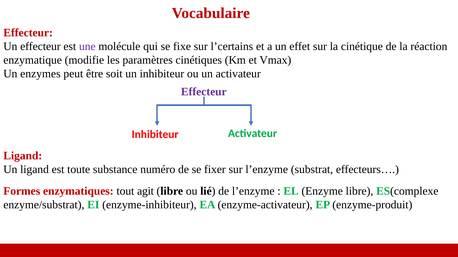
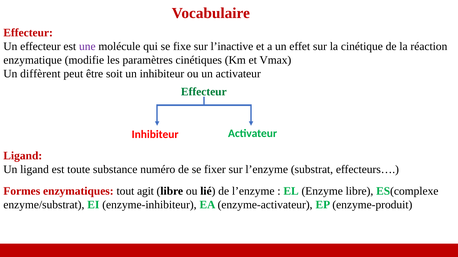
l’certains: l’certains -> l’inactive
enzymes: enzymes -> diffèrent
Effecteur at (204, 92) colour: purple -> green
